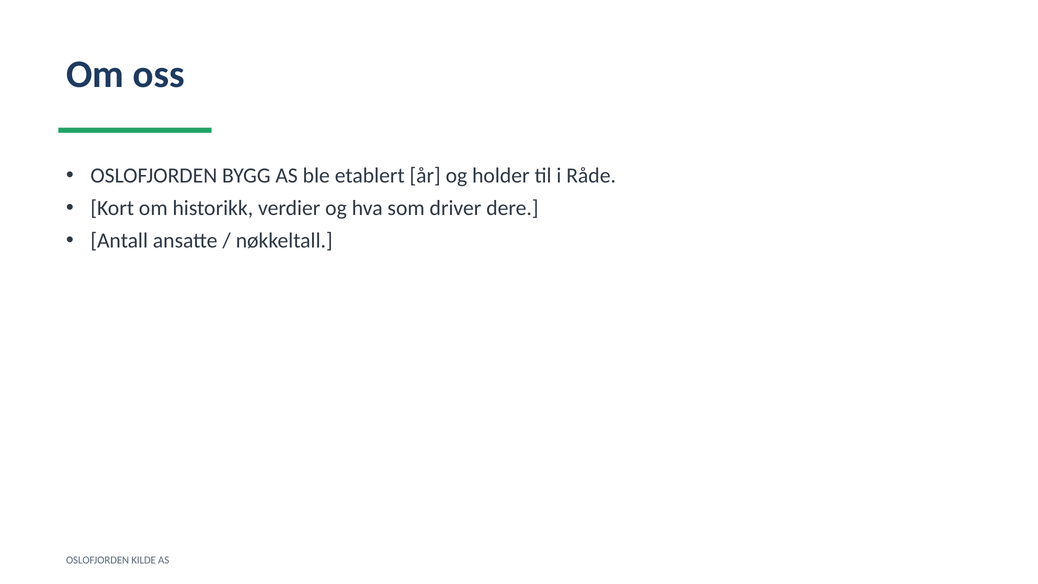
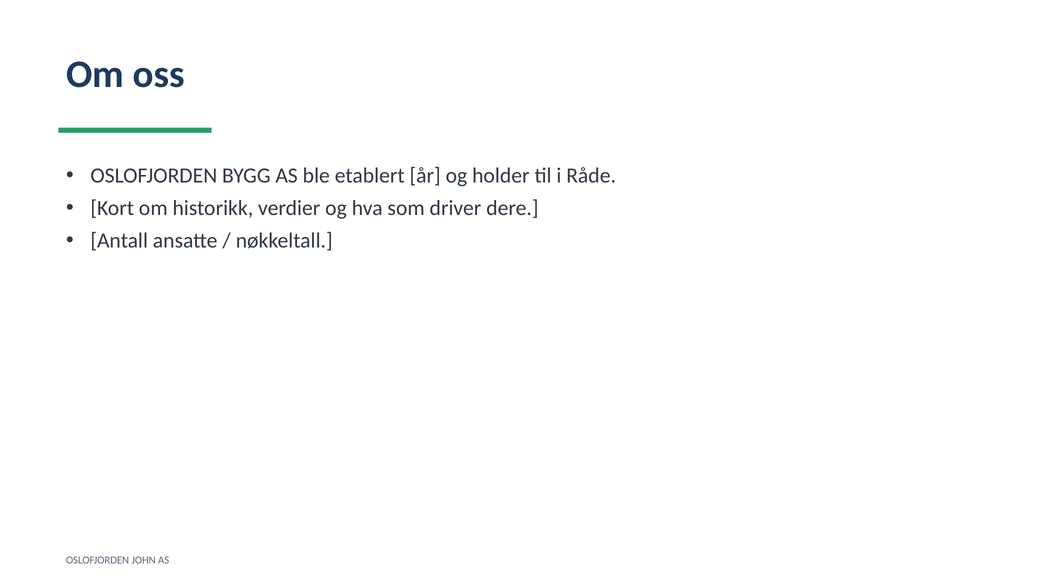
KILDE: KILDE -> JOHN
